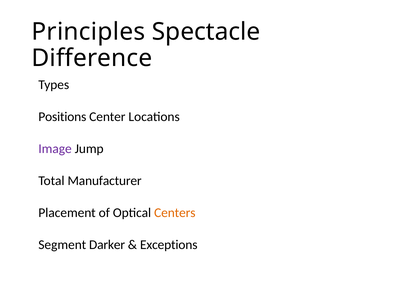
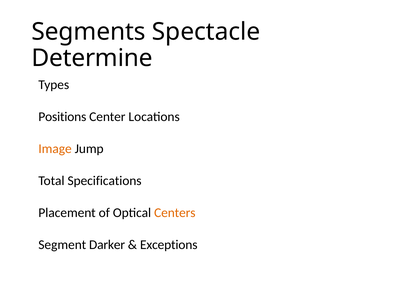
Principles: Principles -> Segments
Difference: Difference -> Determine
Image colour: purple -> orange
Manufacturer: Manufacturer -> Specifications
